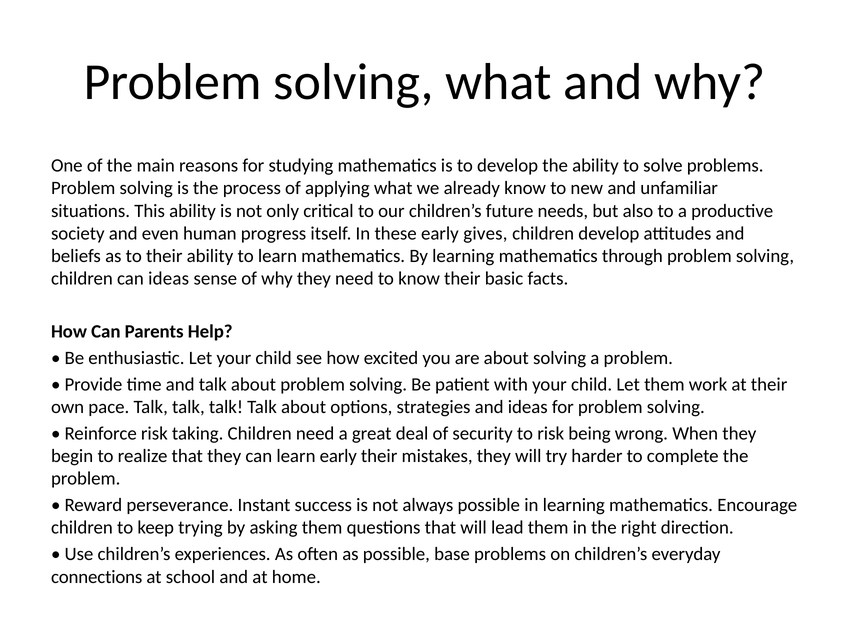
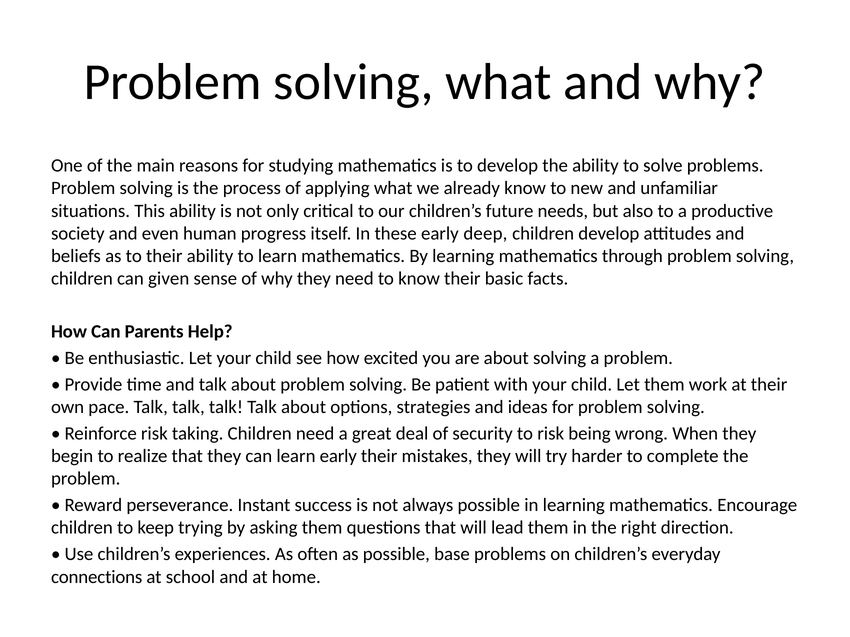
gives: gives -> deep
can ideas: ideas -> given
